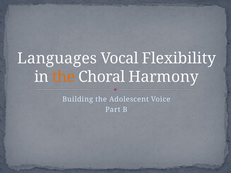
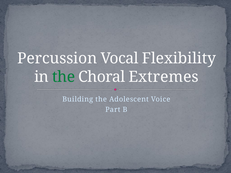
Languages: Languages -> Percussion
the at (64, 77) colour: orange -> green
Harmony: Harmony -> Extremes
